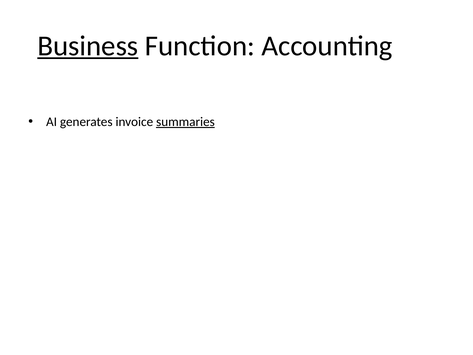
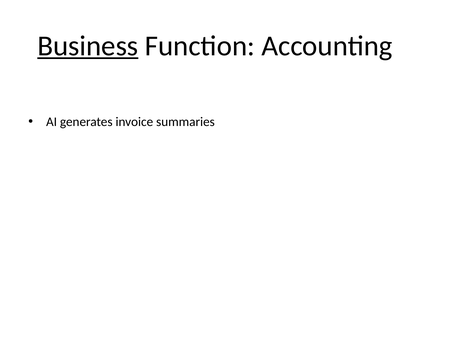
summaries underline: present -> none
